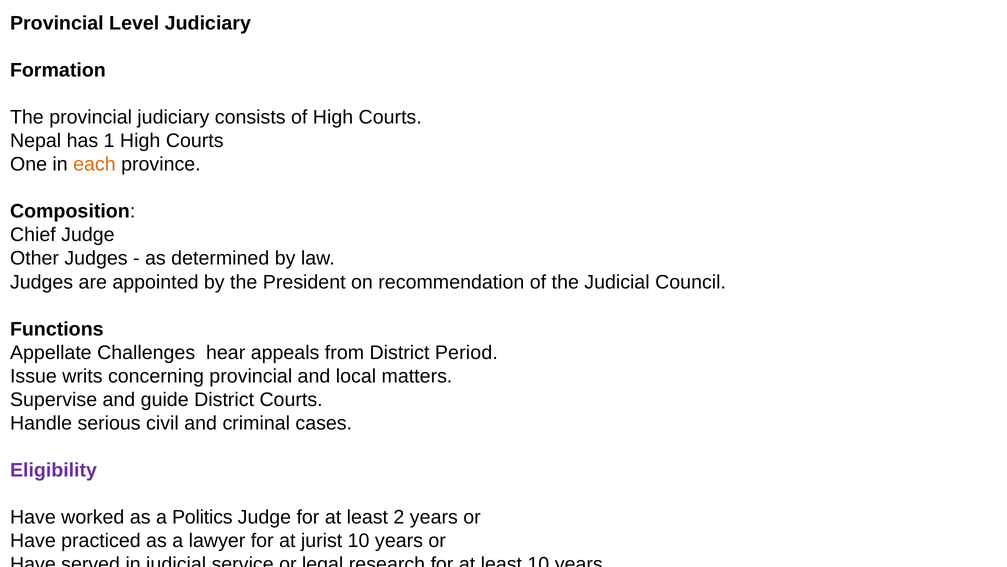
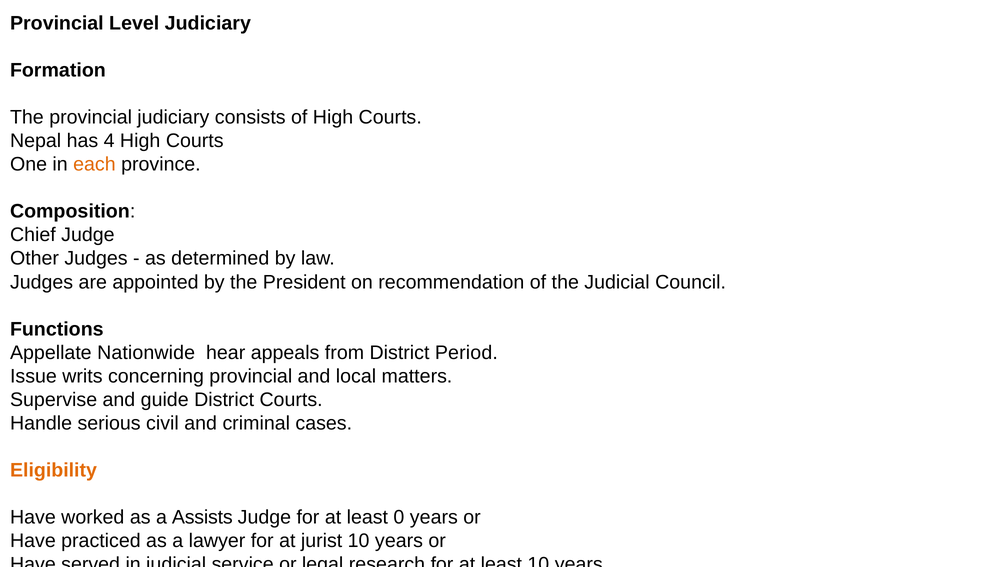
1: 1 -> 4
Challenges: Challenges -> Nationwide
Eligibility colour: purple -> orange
Politics: Politics -> Assists
2: 2 -> 0
